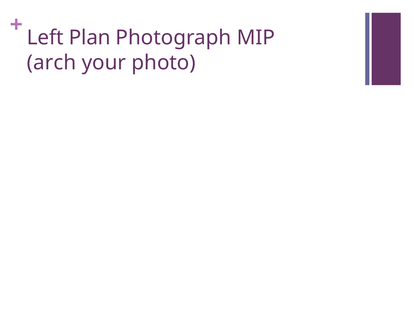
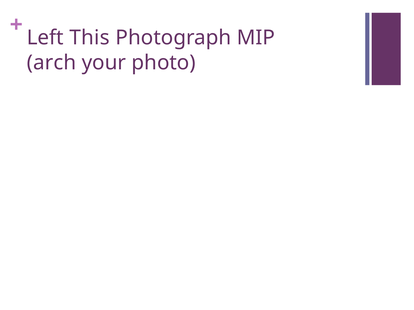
Plan: Plan -> This
